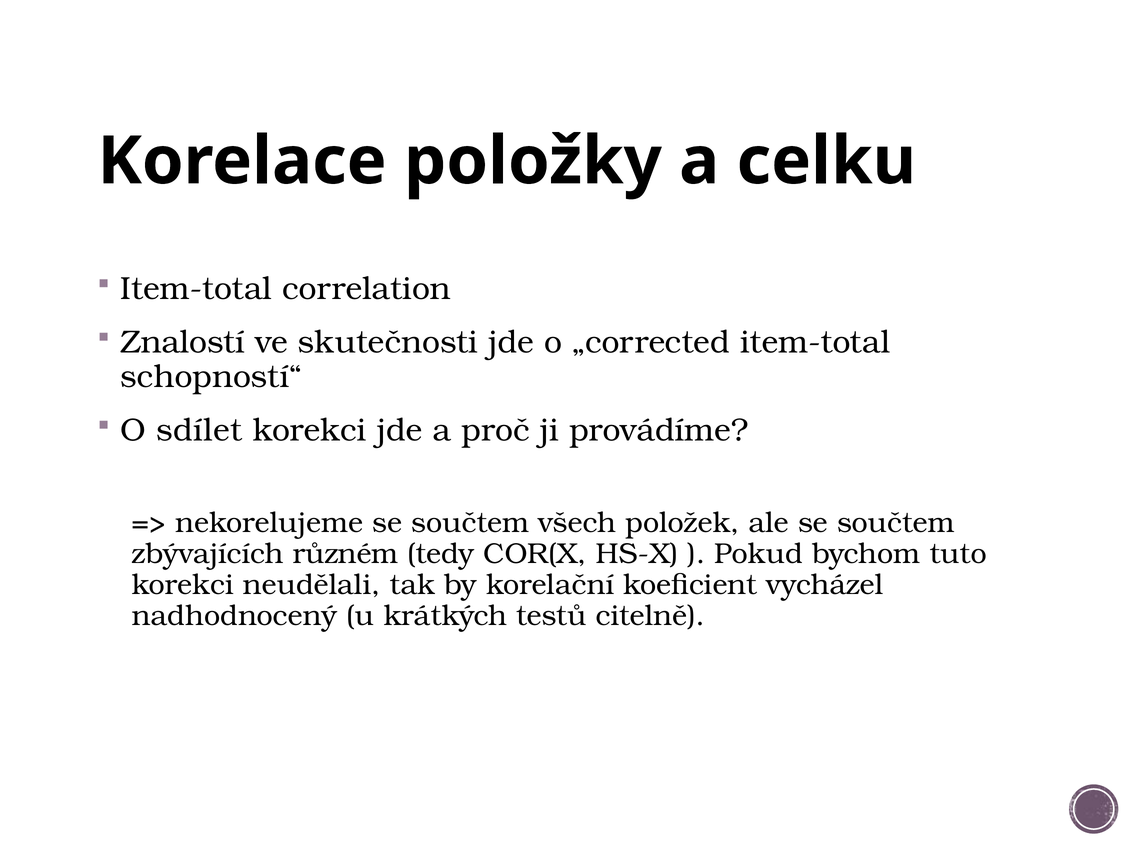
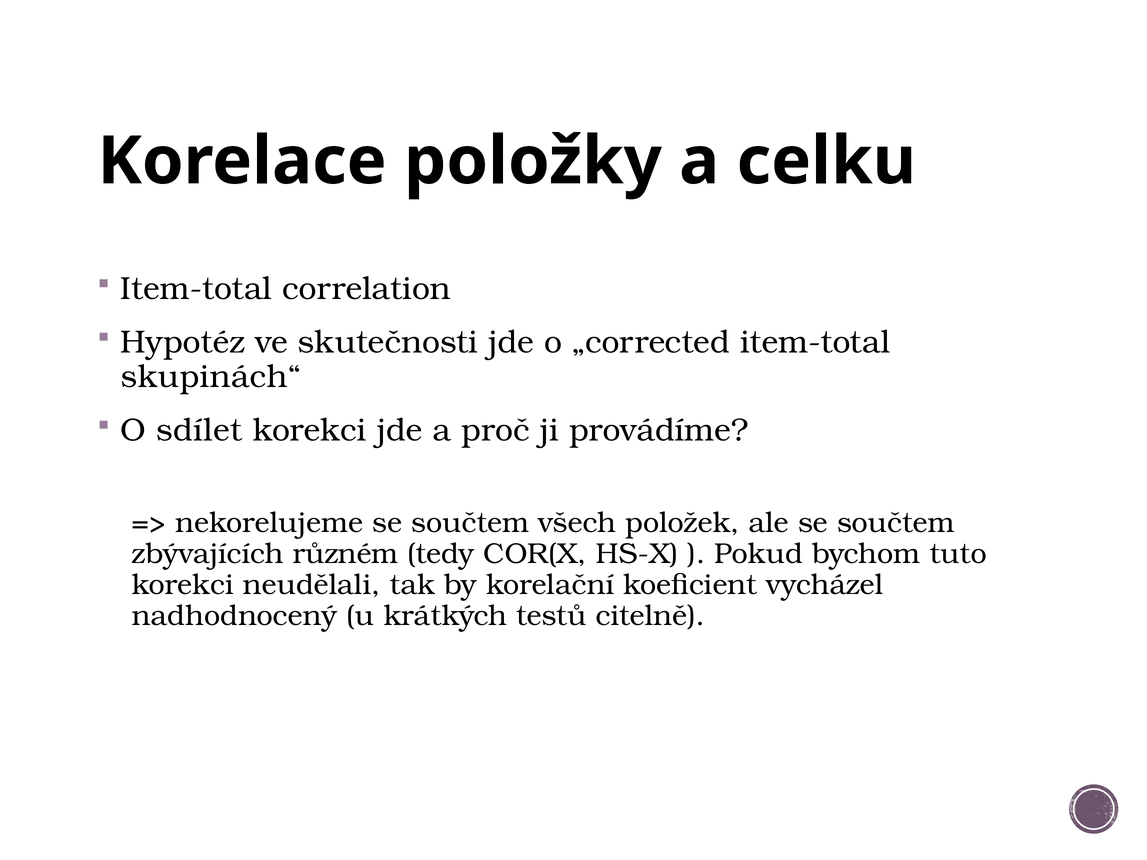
Znalostí: Znalostí -> Hypotéz
schopností“: schopností“ -> skupinách“
